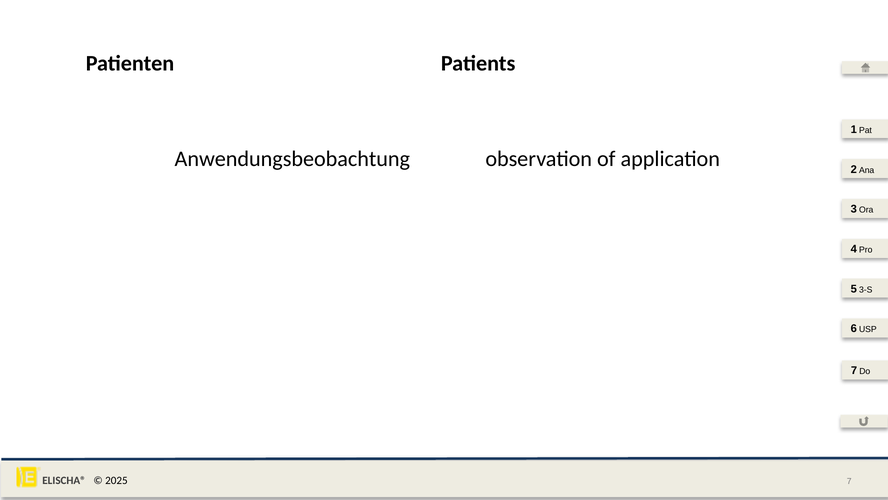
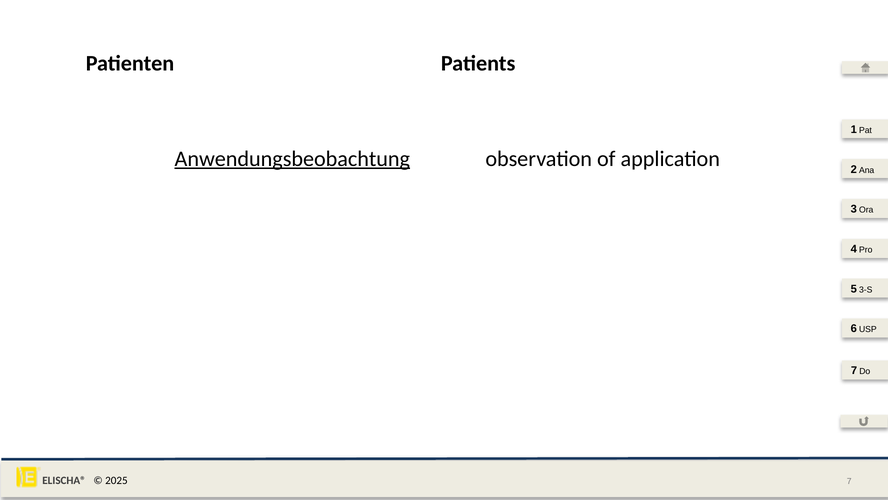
Anwendungsbeobachtung underline: none -> present
